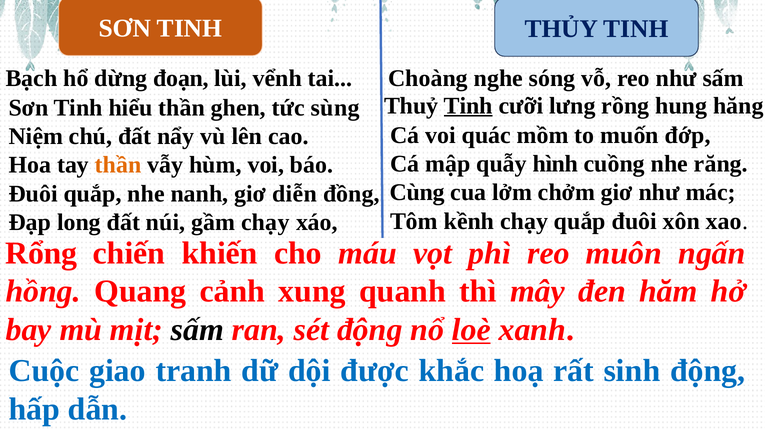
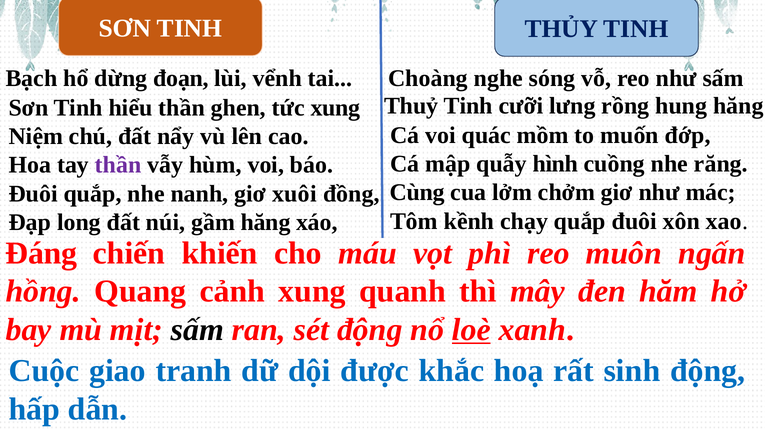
Tinh at (468, 106) underline: present -> none
tức sùng: sùng -> xung
thần at (118, 165) colour: orange -> purple
diễn: diễn -> xuôi
gầm chạy: chạy -> hăng
Rổng: Rổng -> Đáng
